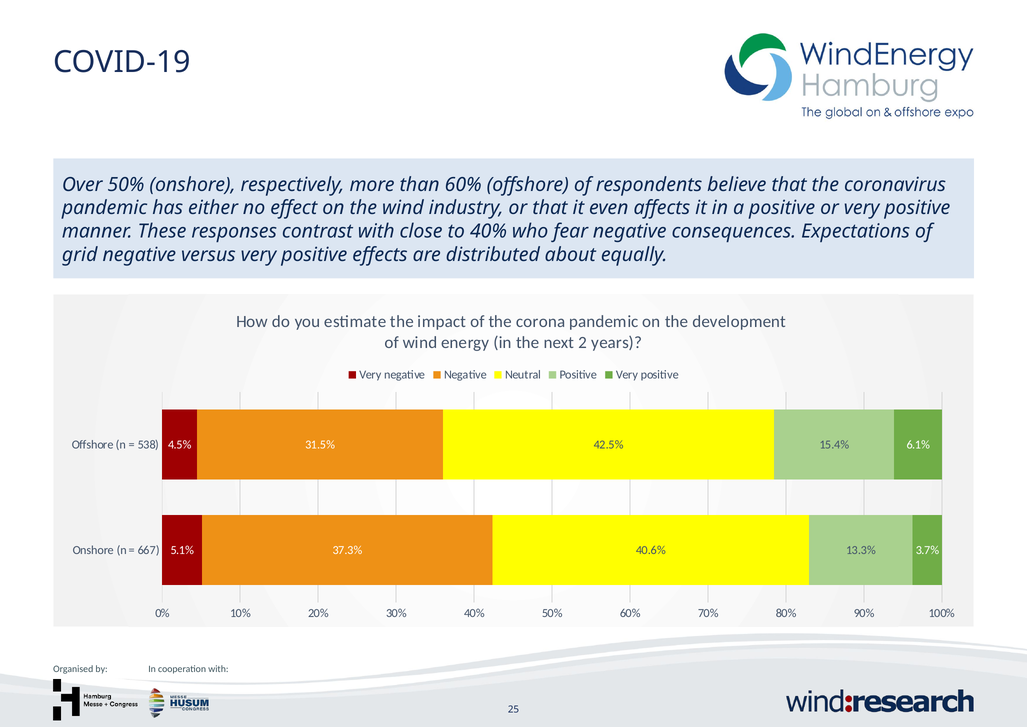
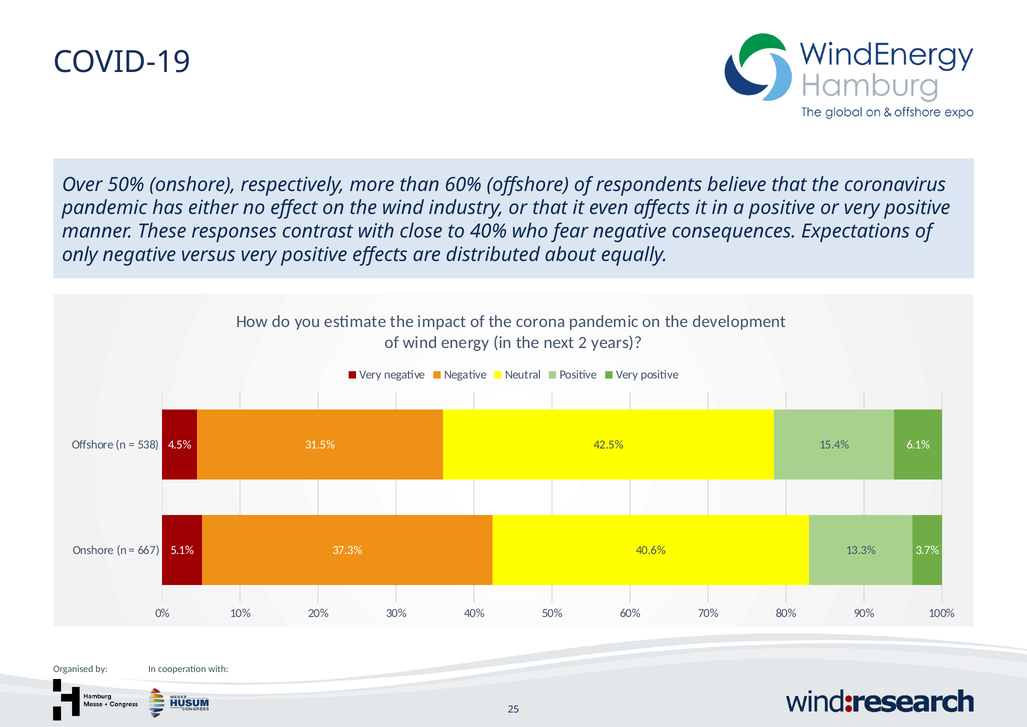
grid: grid -> only
